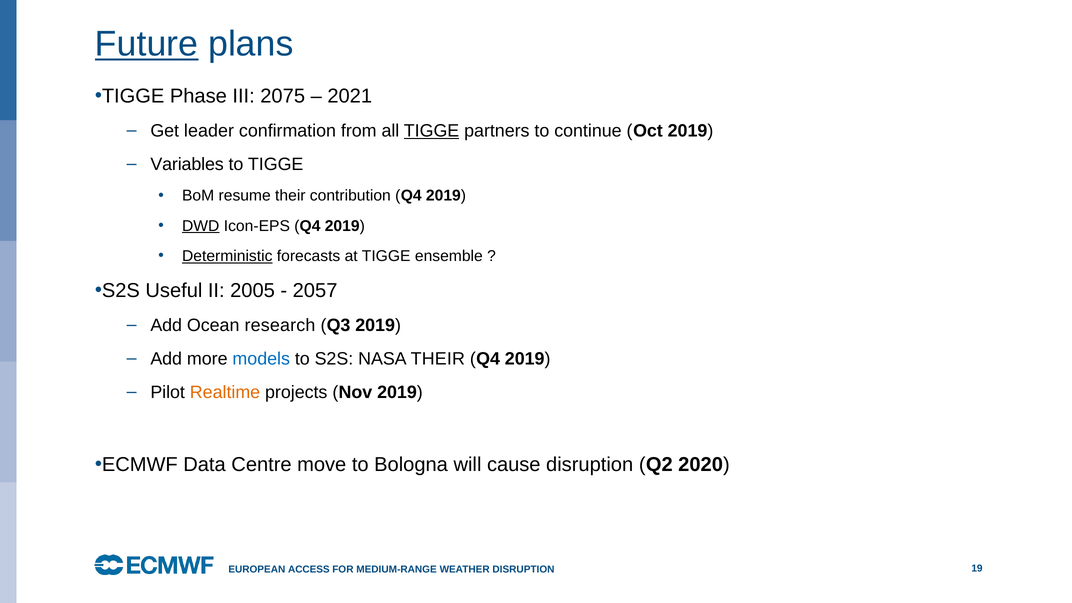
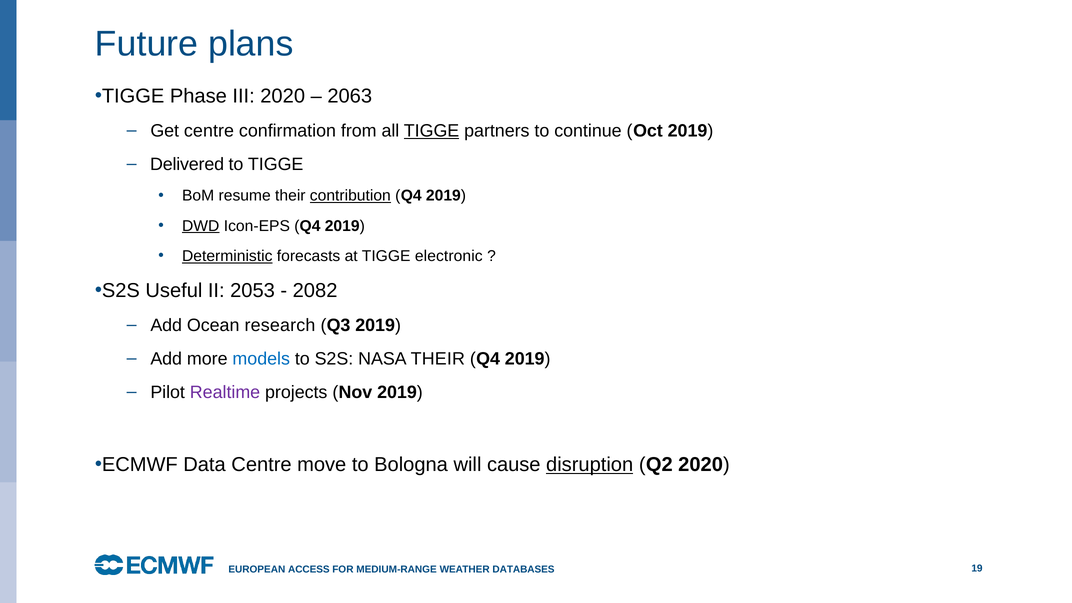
Future underline: present -> none
III 2075: 2075 -> 2020
2021: 2021 -> 2063
Get leader: leader -> centre
Variables: Variables -> Delivered
contribution underline: none -> present
ensemble: ensemble -> electronic
2005: 2005 -> 2053
2057: 2057 -> 2082
Realtime colour: orange -> purple
disruption at (590, 465) underline: none -> present
WEATHER DISRUPTION: DISRUPTION -> DATABASES
